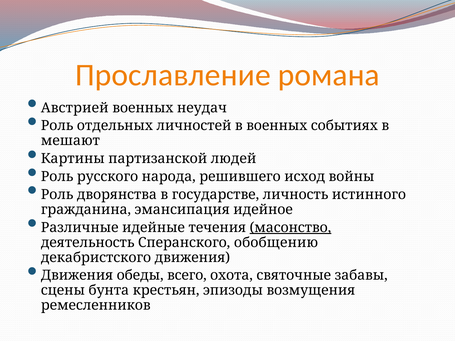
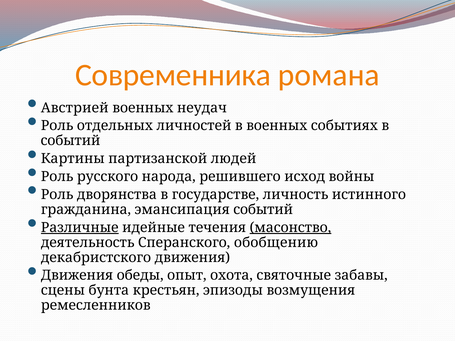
Прославление: Прославление -> Современника
мешают at (70, 141): мешают -> событий
эмансипация идейное: идейное -> событий
Различные underline: none -> present
всего: всего -> опыт
